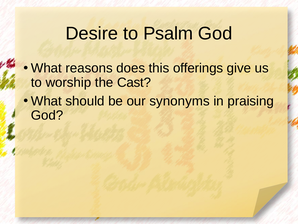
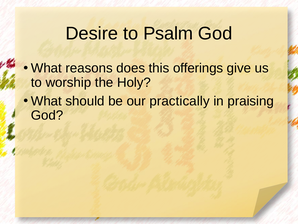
Cast: Cast -> Holy
synonyms: synonyms -> practically
